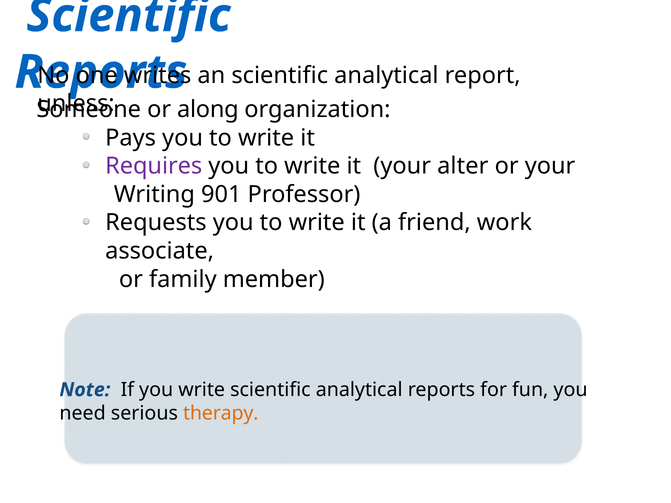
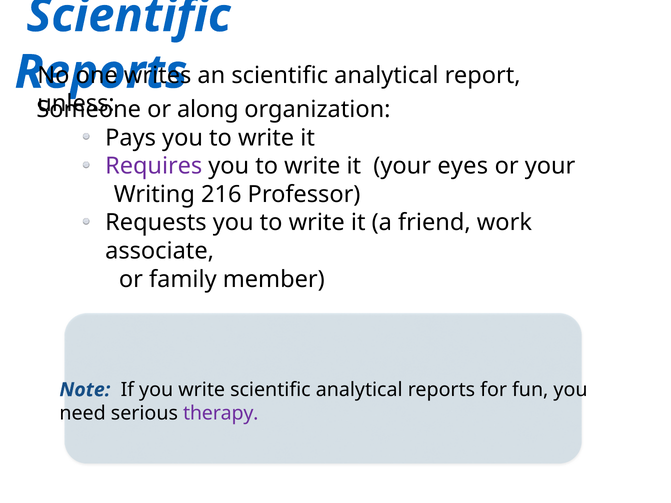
alter: alter -> eyes
901: 901 -> 216
therapy colour: orange -> purple
